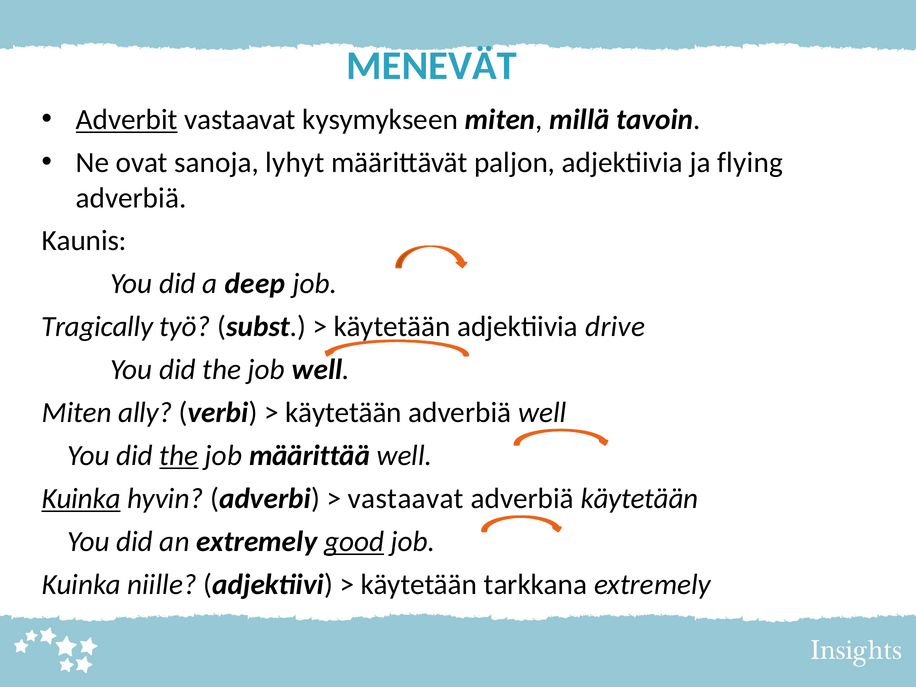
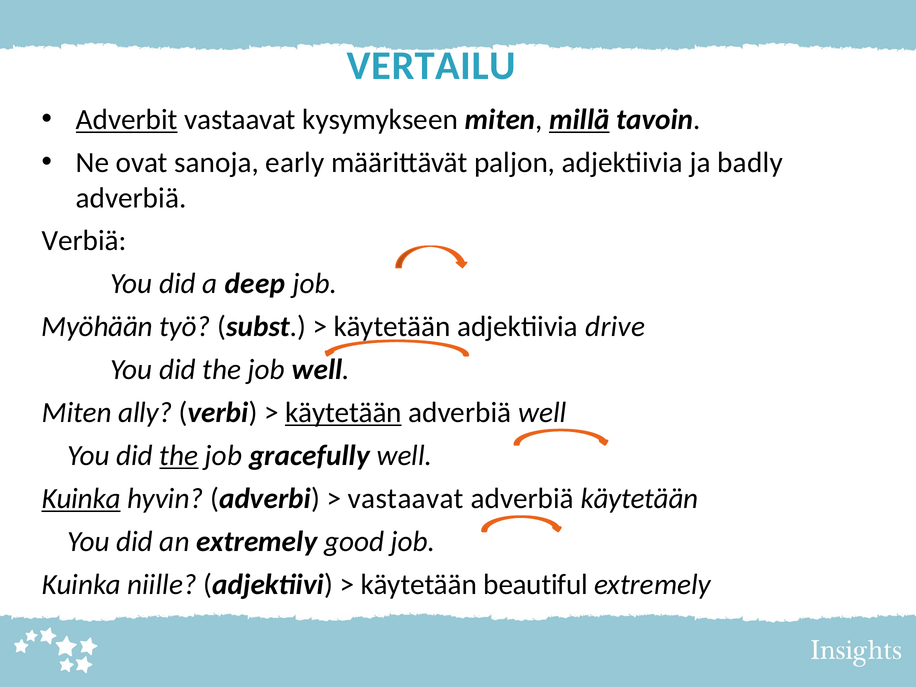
MENEVÄT: MENEVÄT -> VERTAILU
millä underline: none -> present
lyhyt: lyhyt -> early
flying: flying -> badly
Kaunis: Kaunis -> Verbiä
Tragically: Tragically -> Myöhään
käytetään at (343, 413) underline: none -> present
määrittää: määrittää -> gracefully
good underline: present -> none
tarkkana: tarkkana -> beautiful
